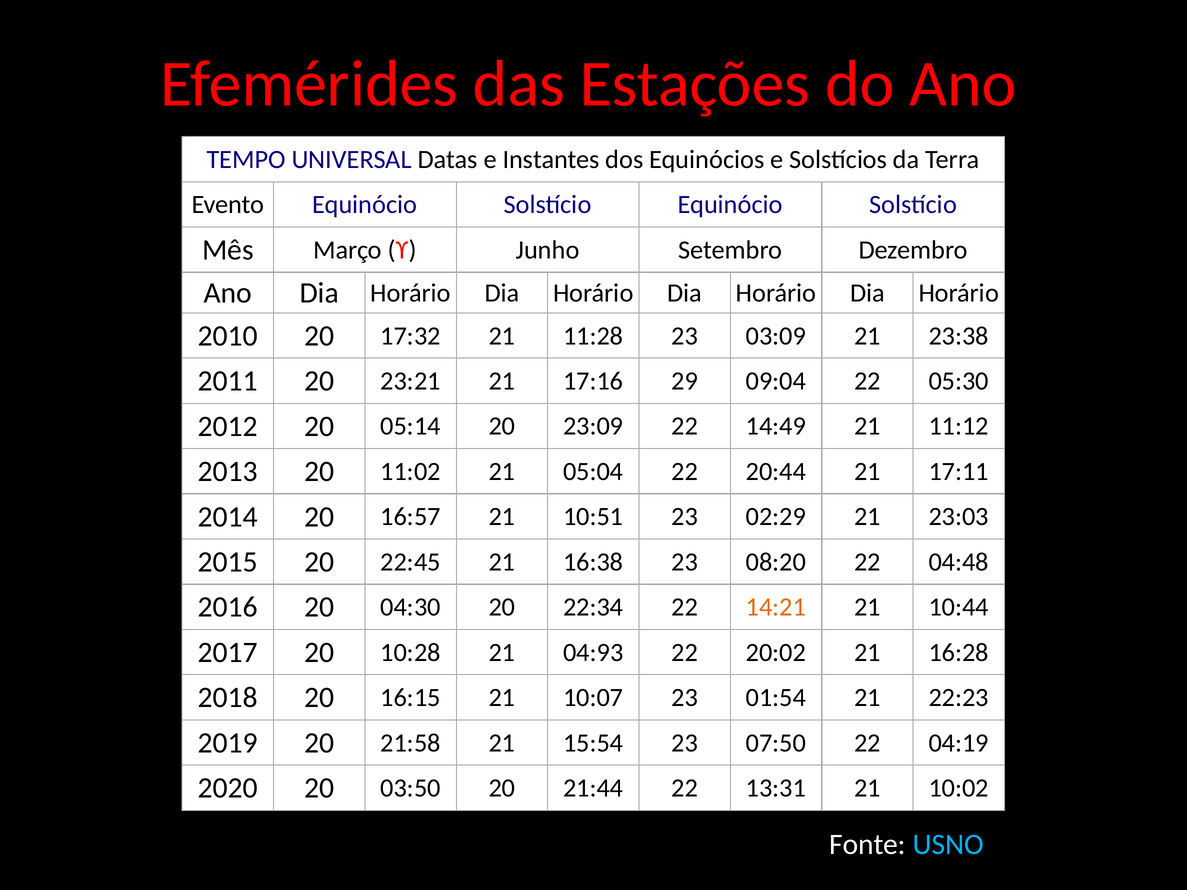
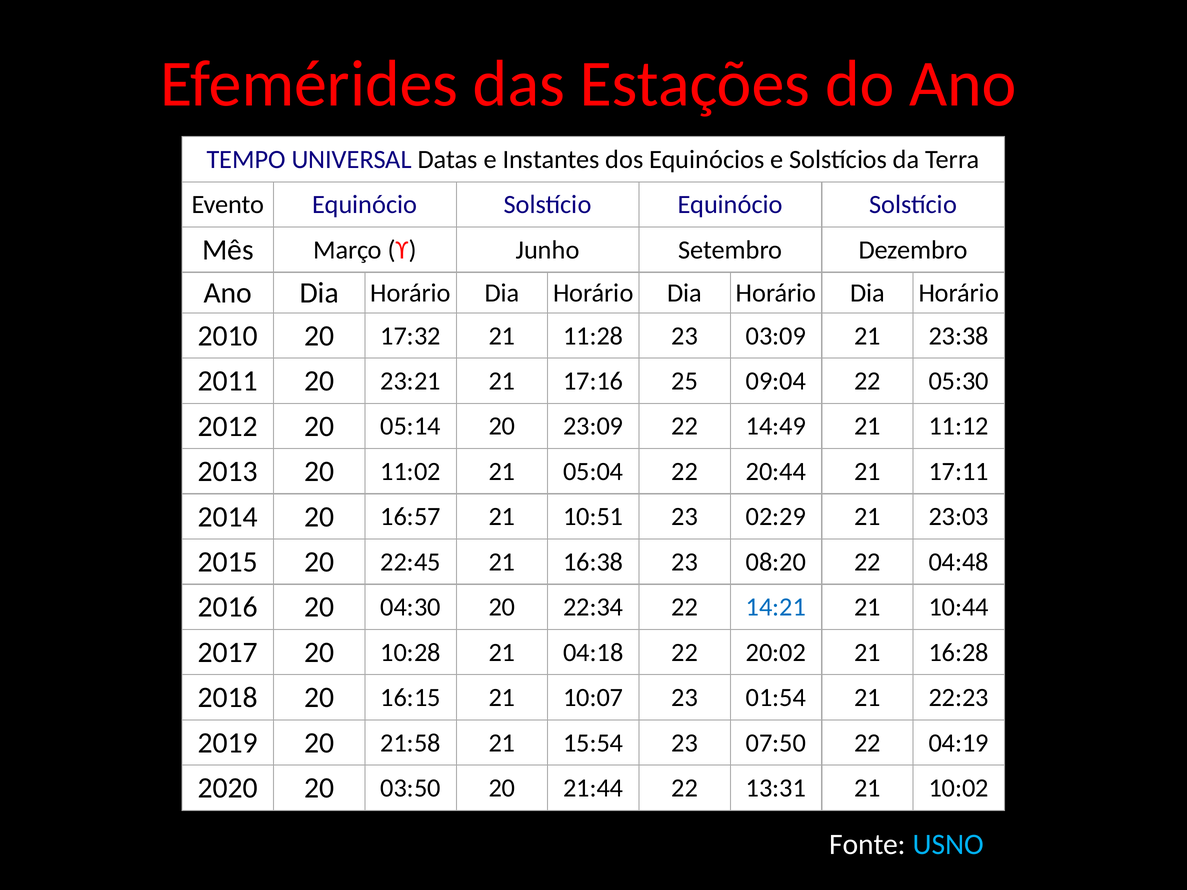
29: 29 -> 25
14:21 colour: orange -> blue
04:93: 04:93 -> 04:18
